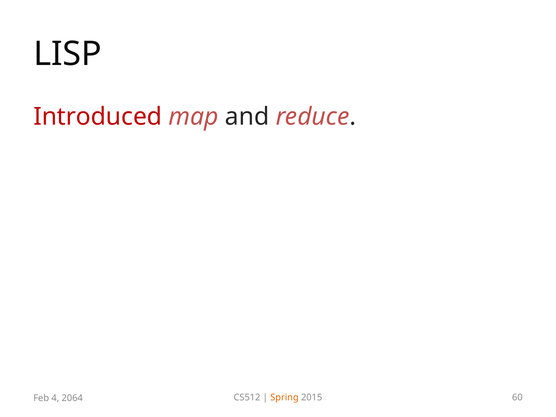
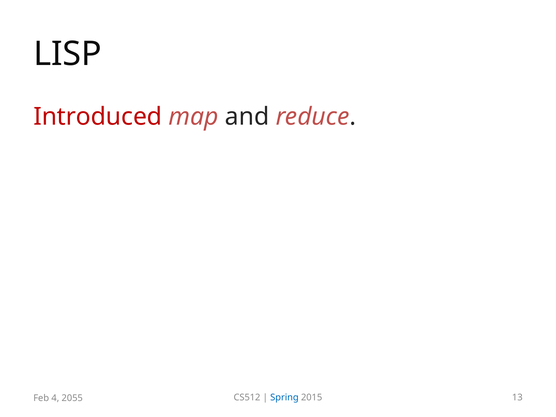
Spring colour: orange -> blue
60: 60 -> 13
2064: 2064 -> 2055
